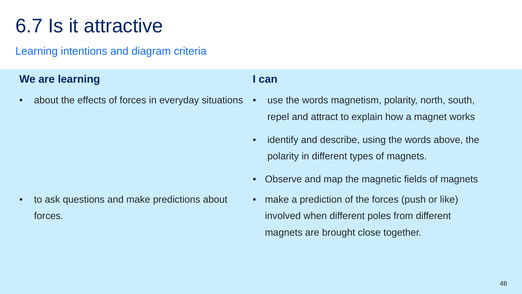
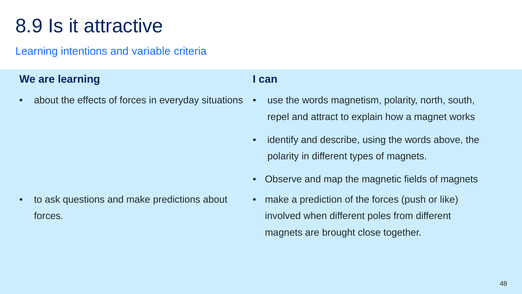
6.7: 6.7 -> 8.9
diagram: diagram -> variable
